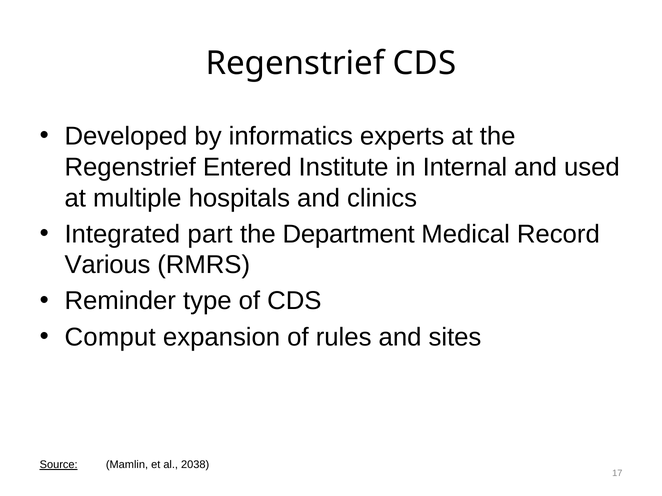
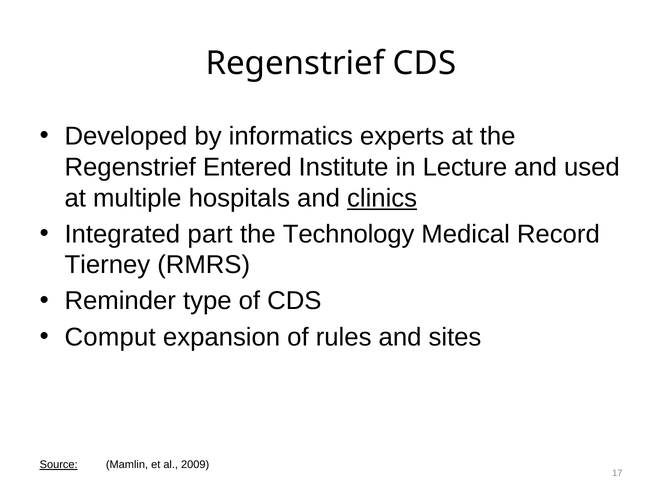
Internal: Internal -> Lecture
clinics underline: none -> present
Department: Department -> Technology
Various: Various -> Tierney
2038: 2038 -> 2009
